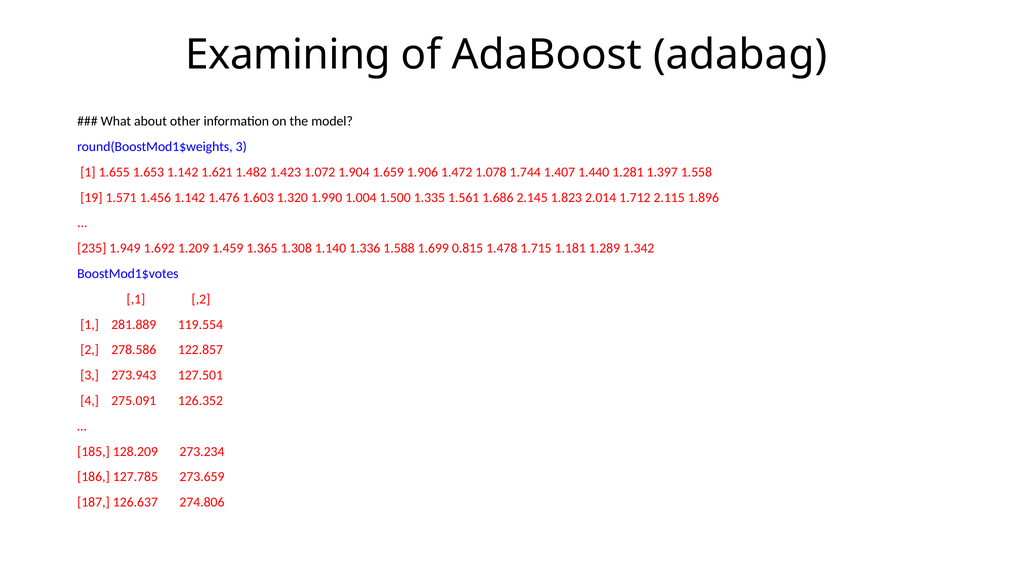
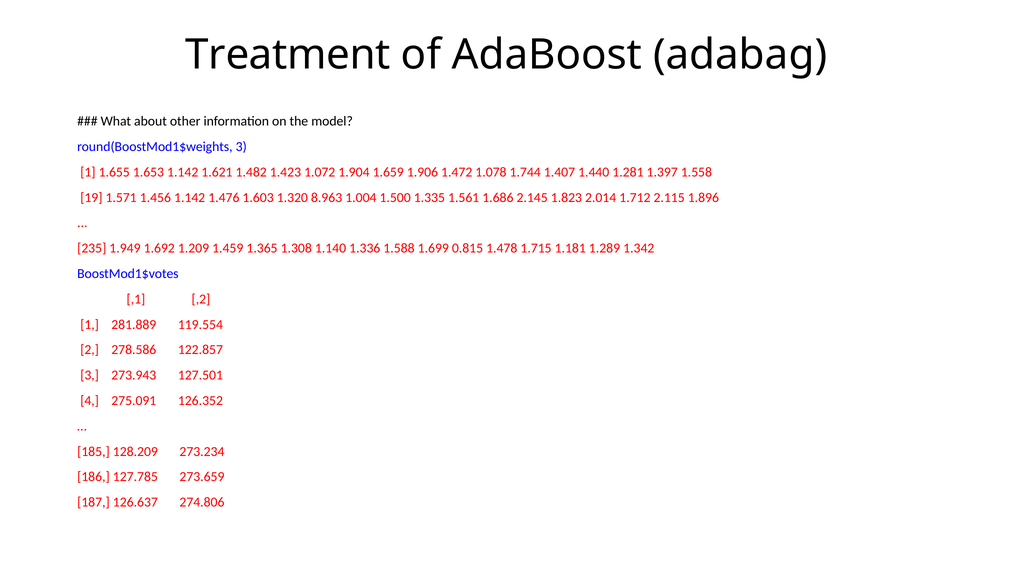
Examining: Examining -> Treatment
1.990: 1.990 -> 8.963
